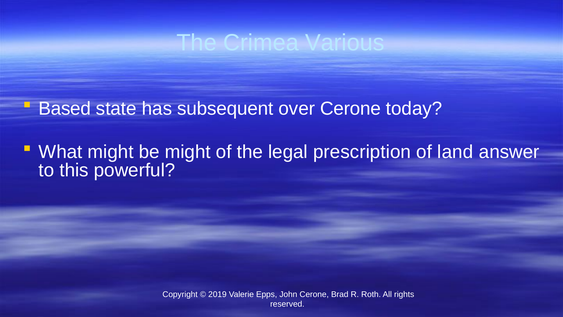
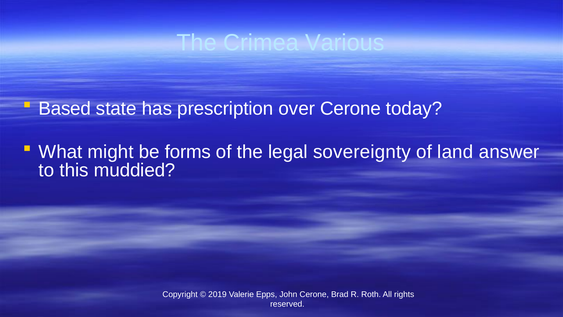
subsequent: subsequent -> prescription
be might: might -> forms
prescription: prescription -> sovereignty
powerful: powerful -> muddied
